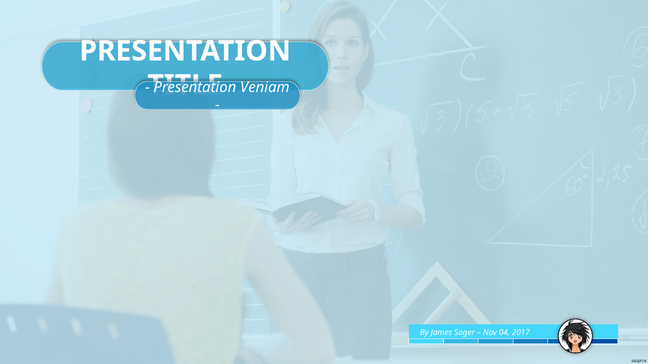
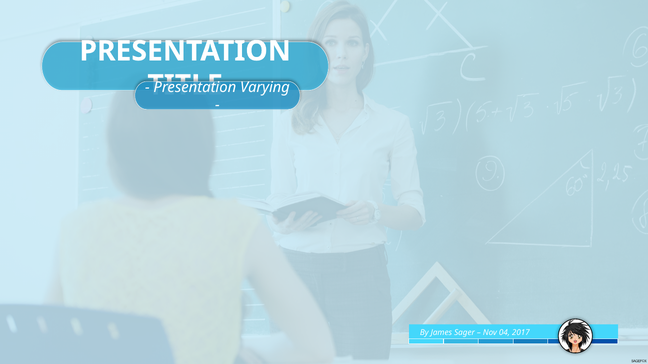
Veniam: Veniam -> Varying
